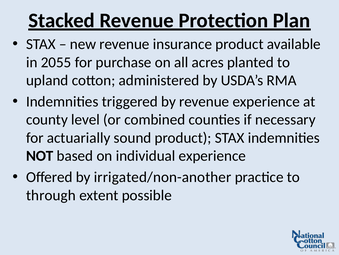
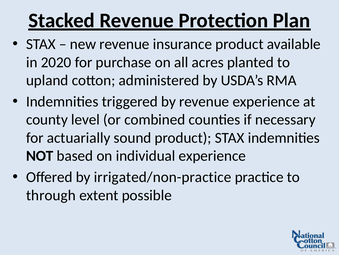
2055: 2055 -> 2020
irrigated/non-another: irrigated/non-another -> irrigated/non-practice
